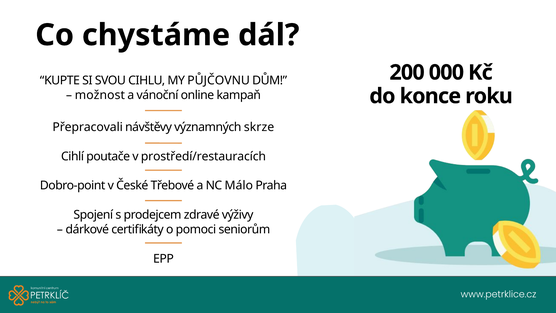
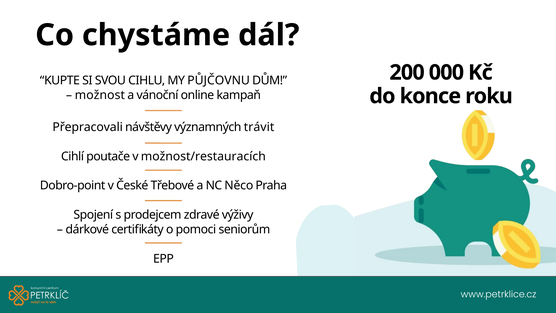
skrze: skrze -> trávit
prostředí/restauracích: prostředí/restauracích -> možnost/restauracích
Málo: Málo -> Něco
